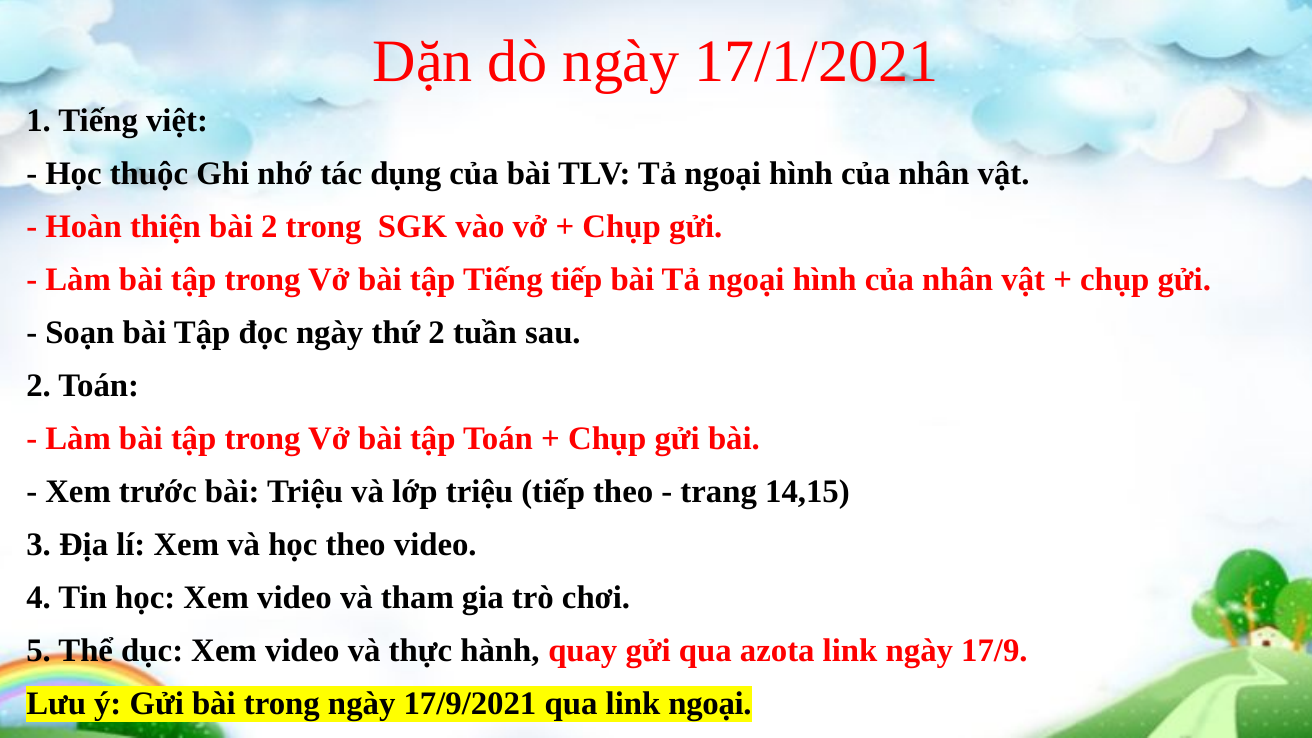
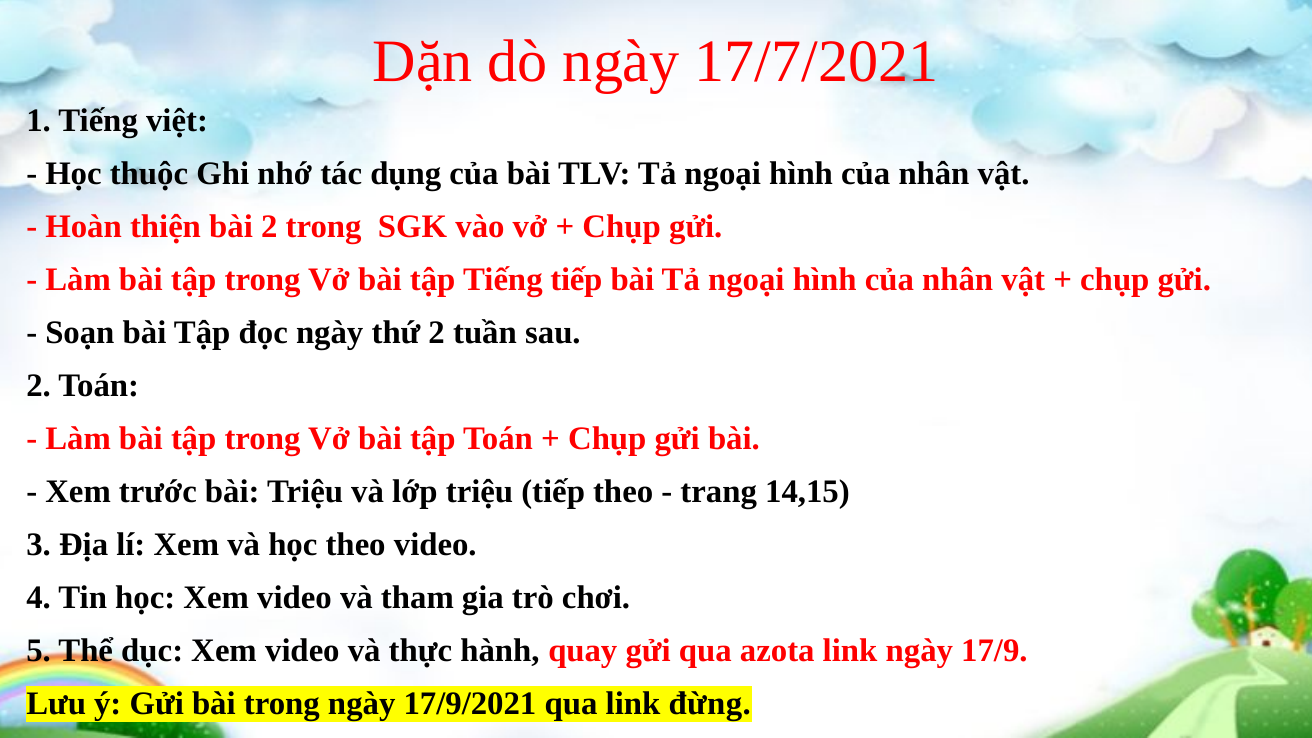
17/1/2021: 17/1/2021 -> 17/7/2021
link ngoại: ngoại -> đừng
